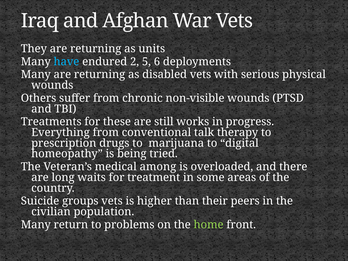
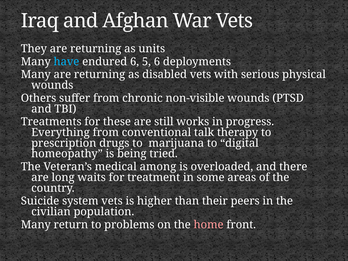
endured 2: 2 -> 6
groups: groups -> system
home colour: light green -> pink
